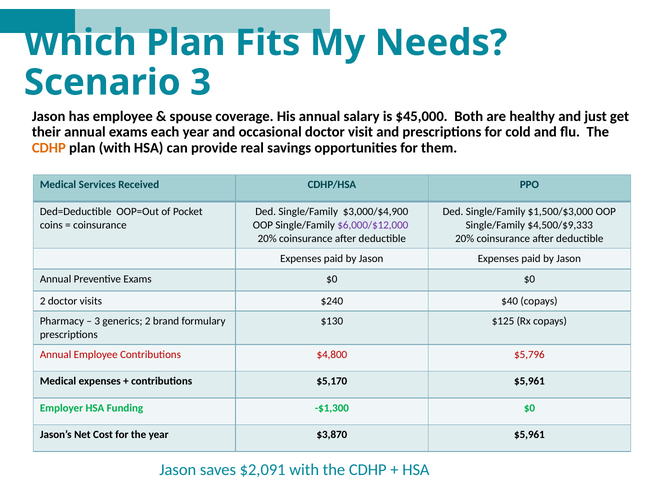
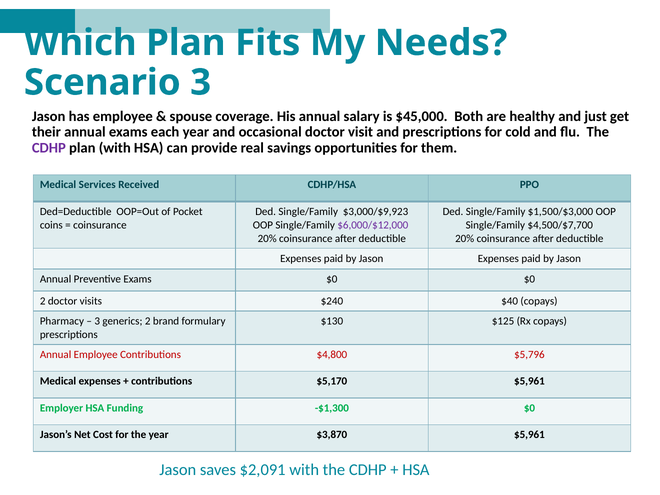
CDHP at (49, 148) colour: orange -> purple
$3,000/$4,900: $3,000/$4,900 -> $3,000/$9,923
$4,500/$9,333: $4,500/$9,333 -> $4,500/$7,700
